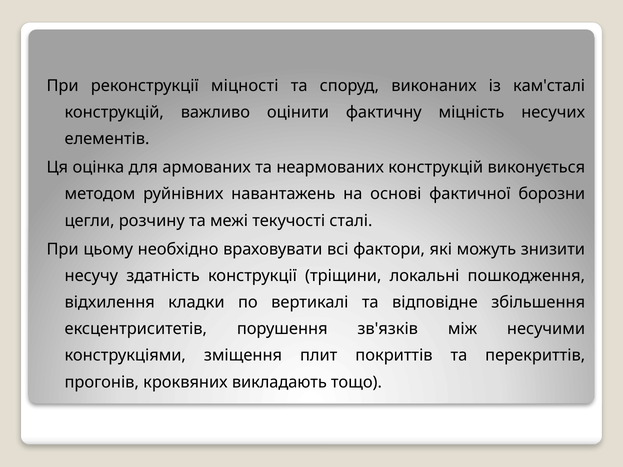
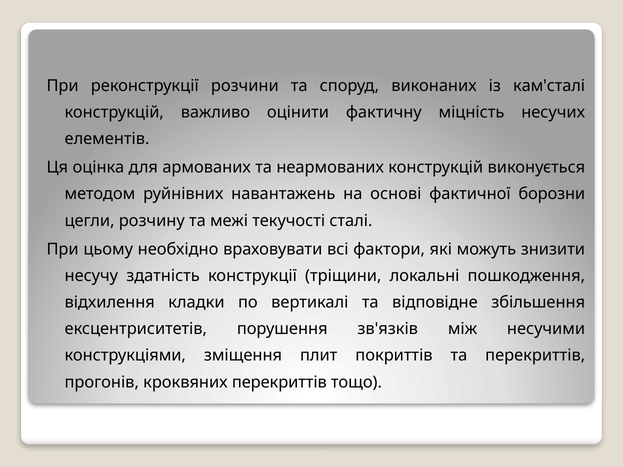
міцності: міцності -> розчини
кроквяних викладають: викладають -> перекриттів
